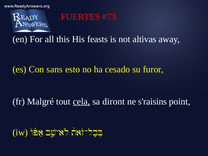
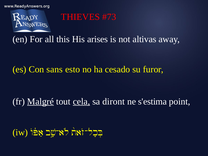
FUERTES: FUERTES -> THIEVES
feasts: feasts -> arises
Malgré underline: none -> present
s'raisins: s'raisins -> s'estima
